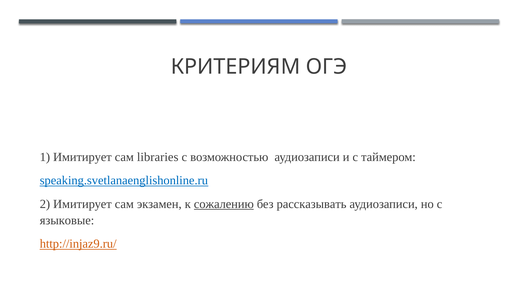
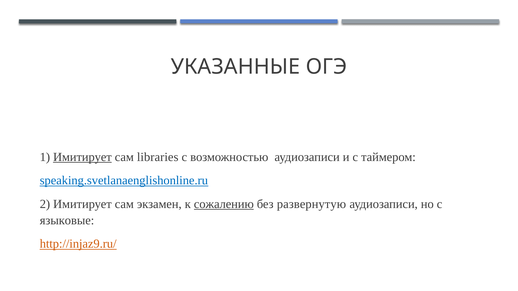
КРИТЕРИЯМ: КРИТЕРИЯМ -> УКАЗАННЫЕ
Имитирует at (82, 157) underline: none -> present
рассказывать: рассказывать -> развернутую
